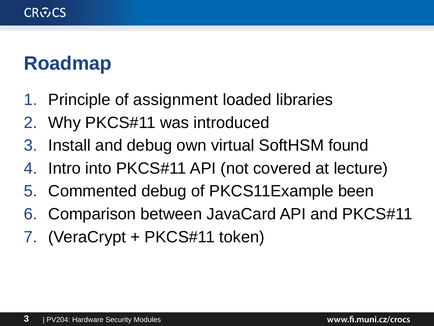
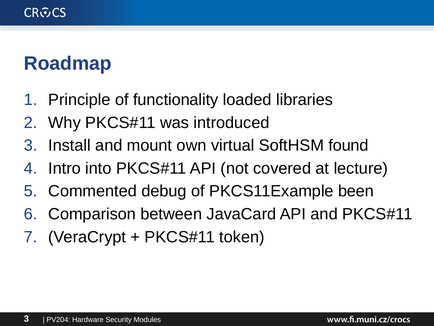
assignment: assignment -> functionality
and debug: debug -> mount
